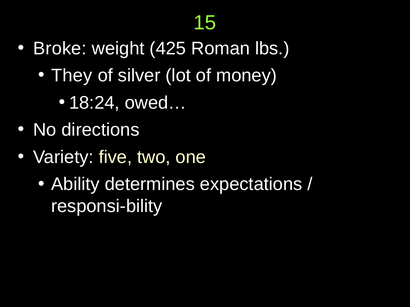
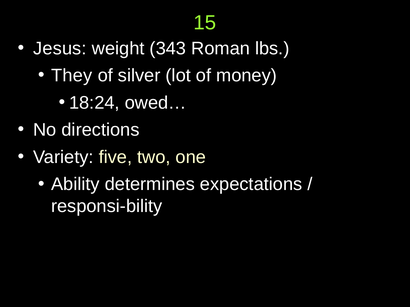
Broke: Broke -> Jesus
425: 425 -> 343
